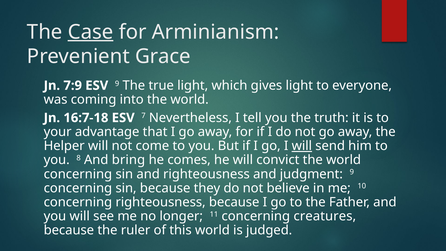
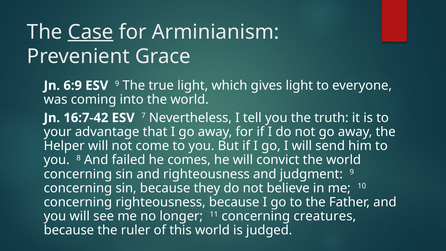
7:9: 7:9 -> 6:9
16:7-18: 16:7-18 -> 16:7-42
will at (302, 146) underline: present -> none
bring: bring -> failed
